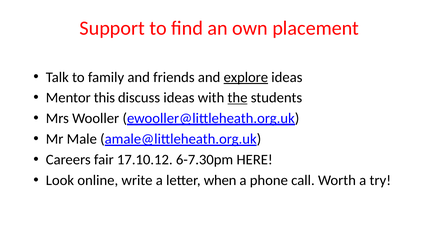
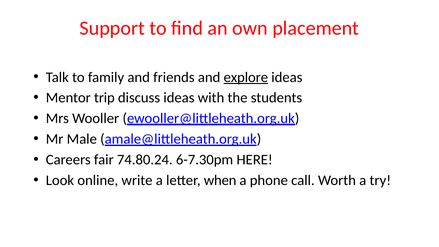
this: this -> trip
the underline: present -> none
17.10.12: 17.10.12 -> 74.80.24
